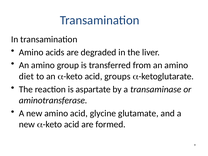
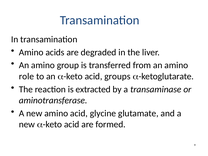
diet: diet -> role
aspartate: aspartate -> extracted
